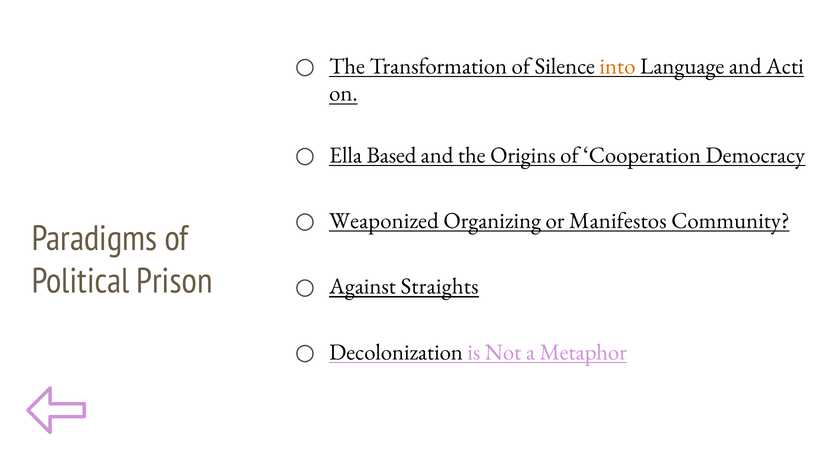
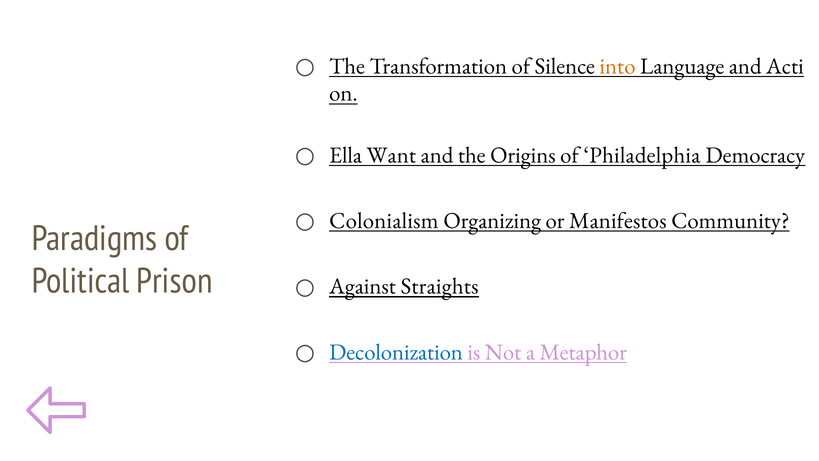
Based: Based -> Want
Cooperation: Cooperation -> Philadelphia
Weaponized: Weaponized -> Colonialism
Decolonization colour: black -> blue
